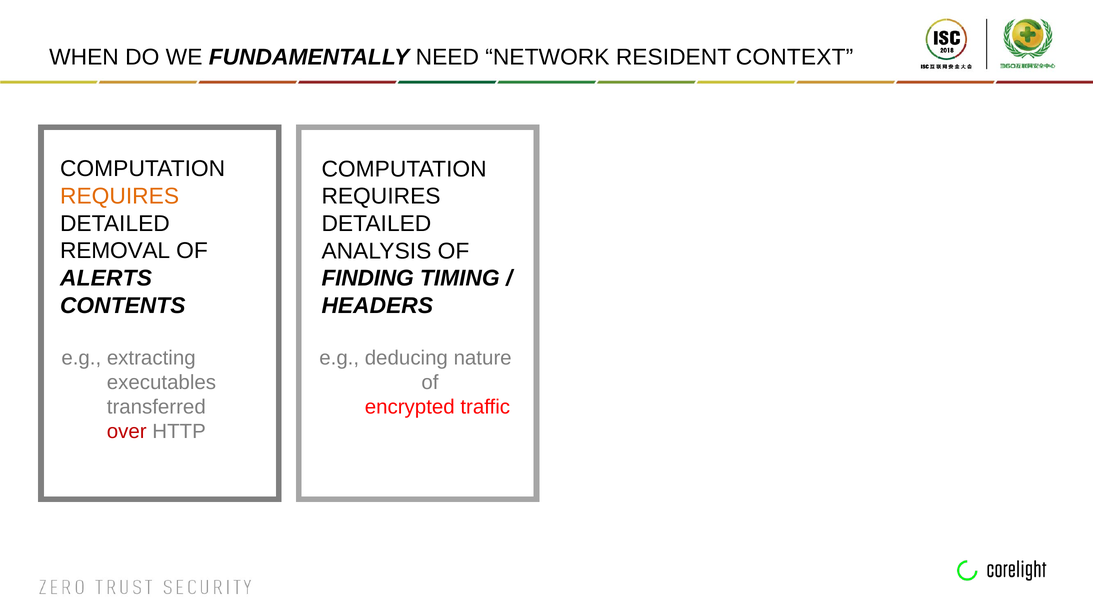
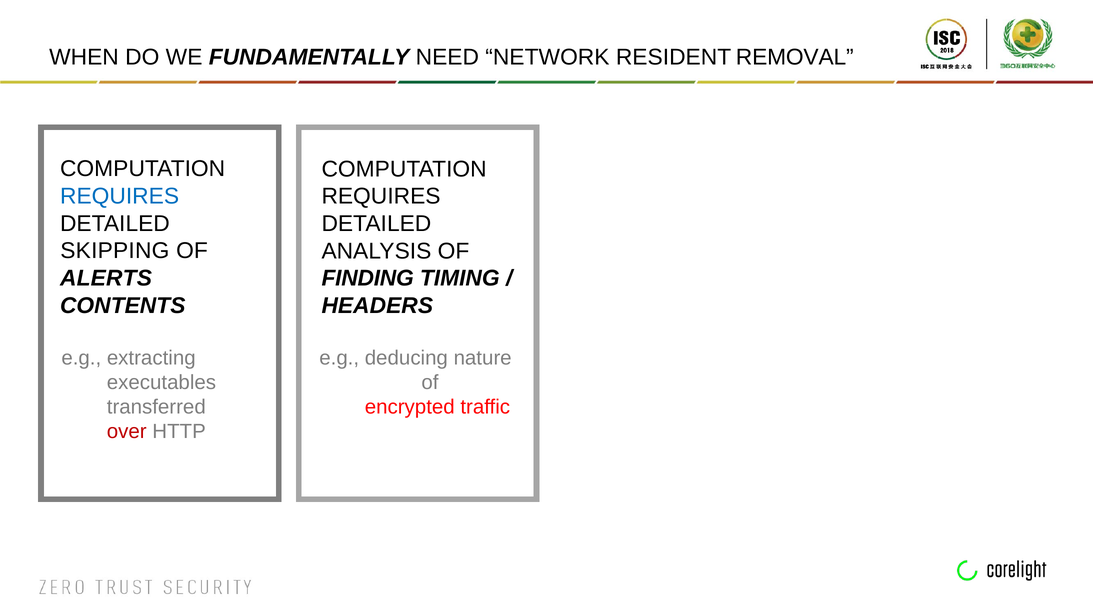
CONTEXT: CONTEXT -> REMOVAL
REQUIRES at (120, 196) colour: orange -> blue
REMOVAL: REMOVAL -> SKIPPING
